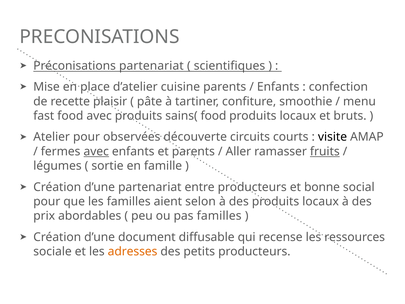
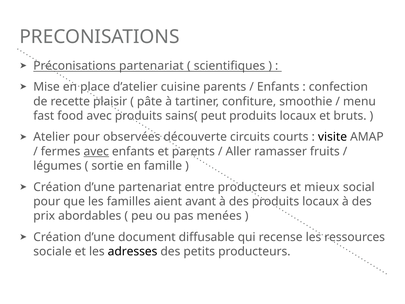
sains( food: food -> peut
fruits underline: present -> none
bonne: bonne -> mieux
selon: selon -> avant
pas familles: familles -> menées
adresses colour: orange -> black
